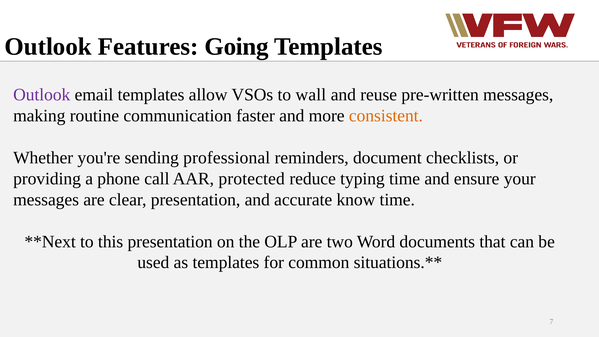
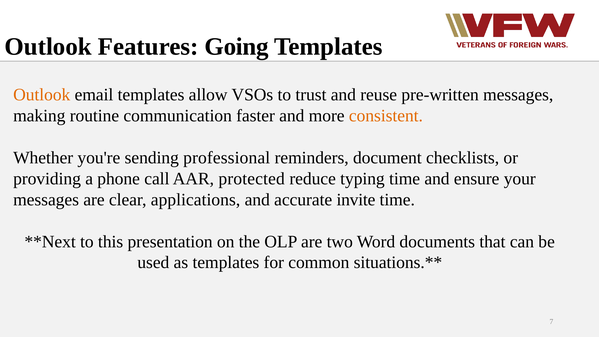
Outlook at (42, 95) colour: purple -> orange
wall: wall -> trust
clear presentation: presentation -> applications
know: know -> invite
